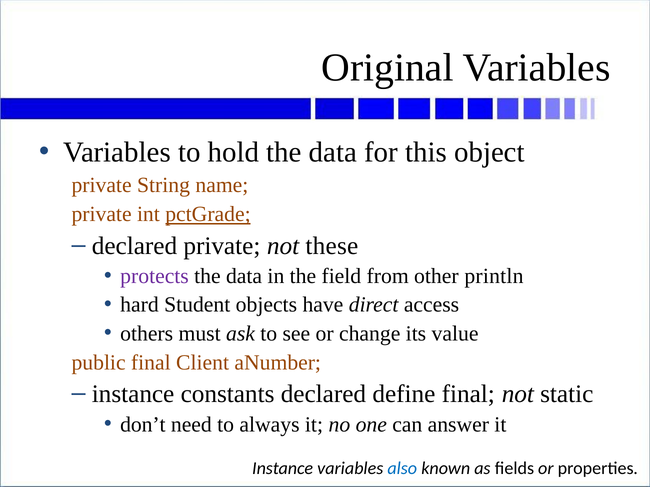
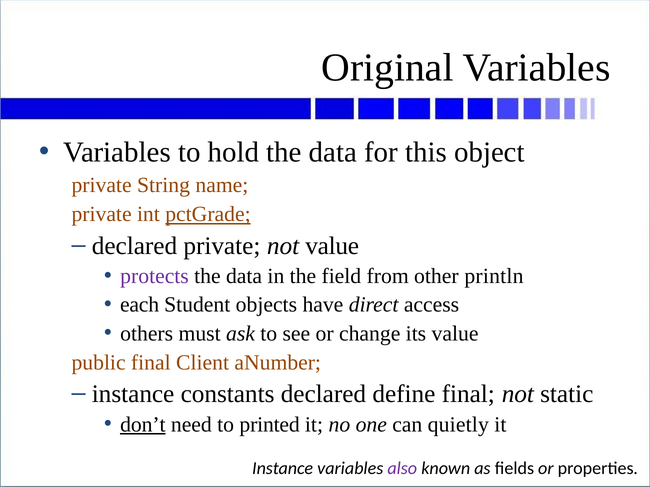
not these: these -> value
hard: hard -> each
don’t underline: none -> present
always: always -> printed
answer: answer -> quietly
also colour: blue -> purple
